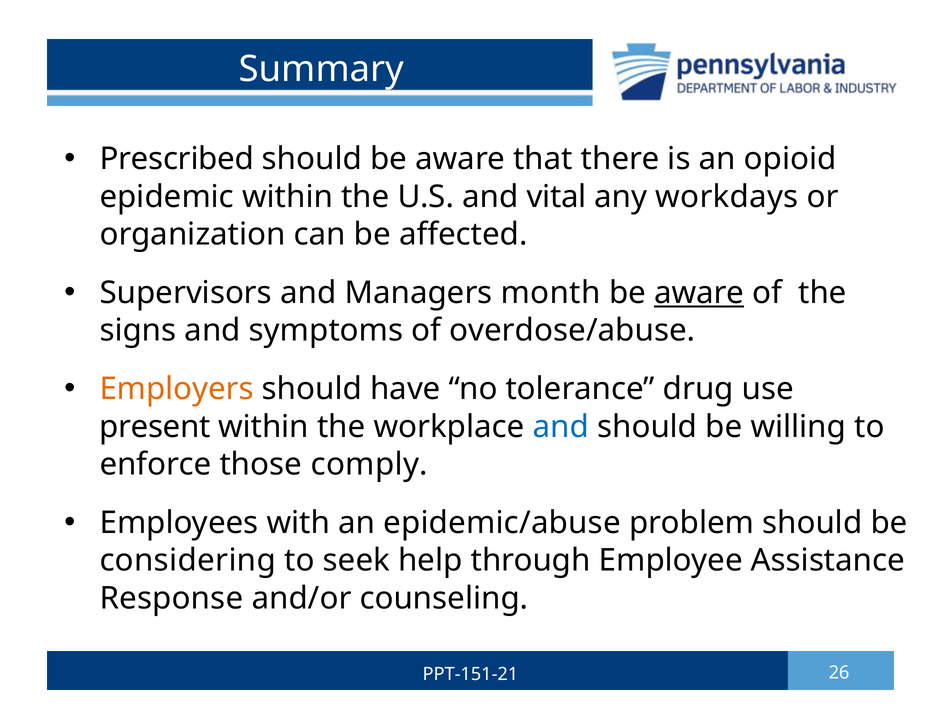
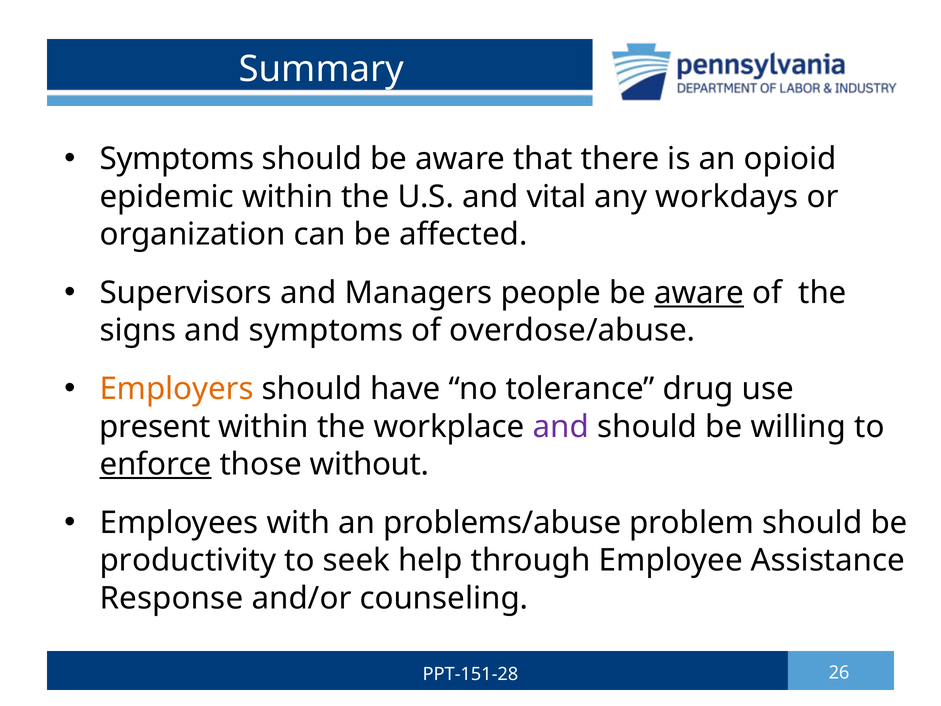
Prescribed at (177, 159): Prescribed -> Symptoms
month: month -> people
and at (561, 427) colour: blue -> purple
enforce underline: none -> present
comply: comply -> without
epidemic/abuse: epidemic/abuse -> problems/abuse
considering: considering -> productivity
PPT-151-21: PPT-151-21 -> PPT-151-28
